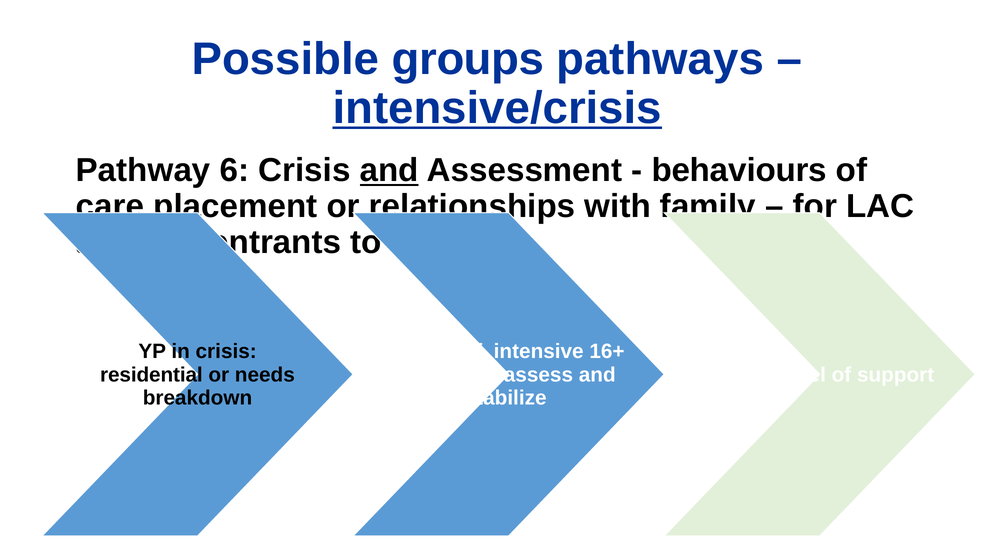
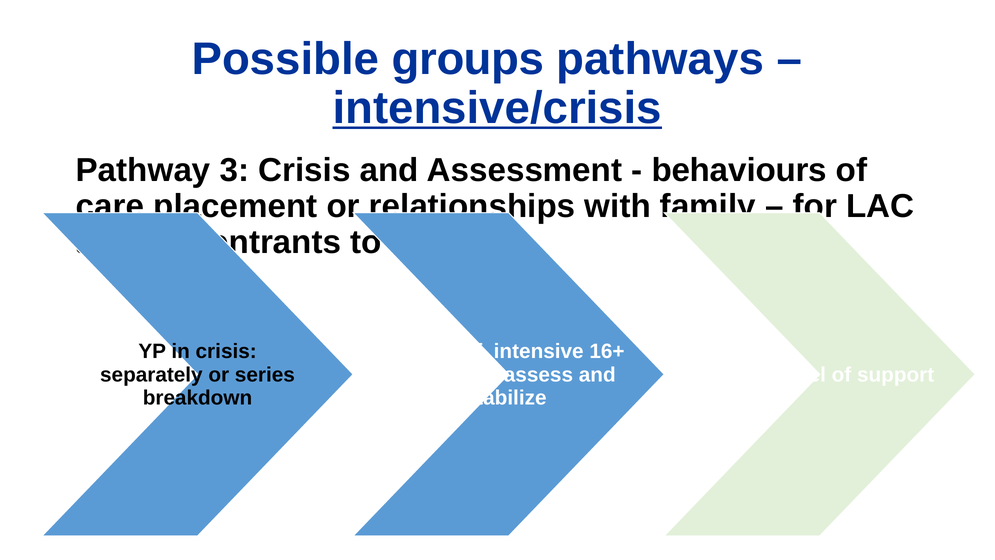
6: 6 -> 3
and at (389, 170) underline: present -> none
residential: residential -> separately
needs: needs -> series
